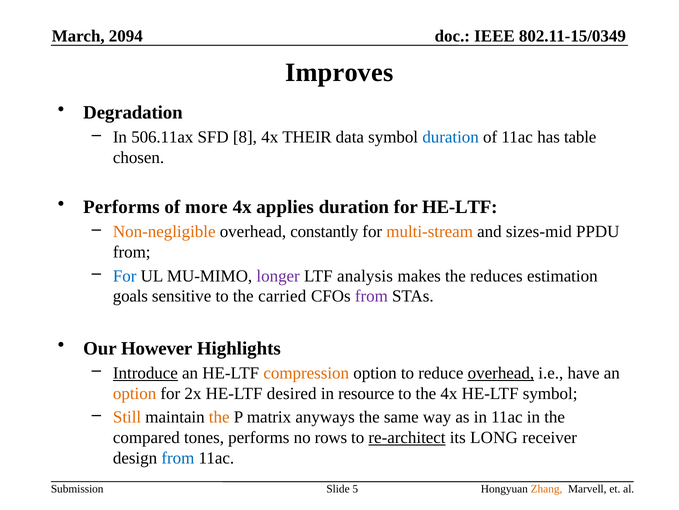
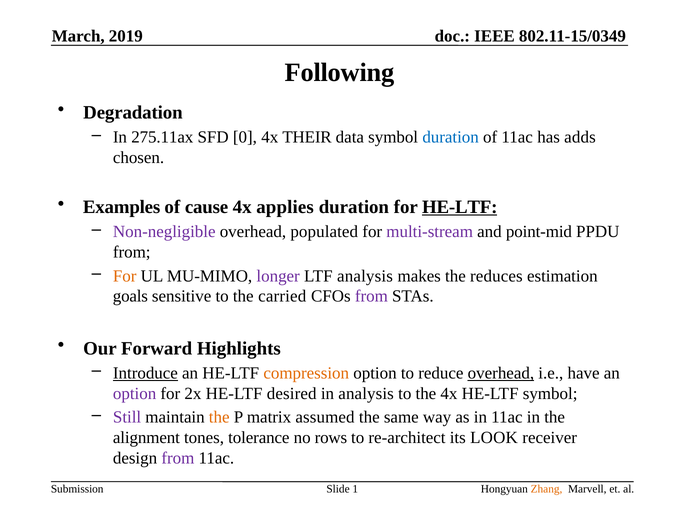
2094: 2094 -> 2019
Improves: Improves -> Following
506.11ax: 506.11ax -> 275.11ax
8: 8 -> 0
table: table -> adds
Performs at (121, 207): Performs -> Examples
more: more -> cause
HE-LTF at (460, 207) underline: none -> present
Non-negligible colour: orange -> purple
constantly: constantly -> populated
multi-stream colour: orange -> purple
sizes-mid: sizes-mid -> point-mid
For at (125, 276) colour: blue -> orange
However: However -> Forward
option at (135, 393) colour: orange -> purple
in resource: resource -> analysis
Still colour: orange -> purple
anyways: anyways -> assumed
compared: compared -> alignment
tones performs: performs -> tolerance
re-architect underline: present -> none
LONG: LONG -> LOOK
from at (178, 457) colour: blue -> purple
5: 5 -> 1
